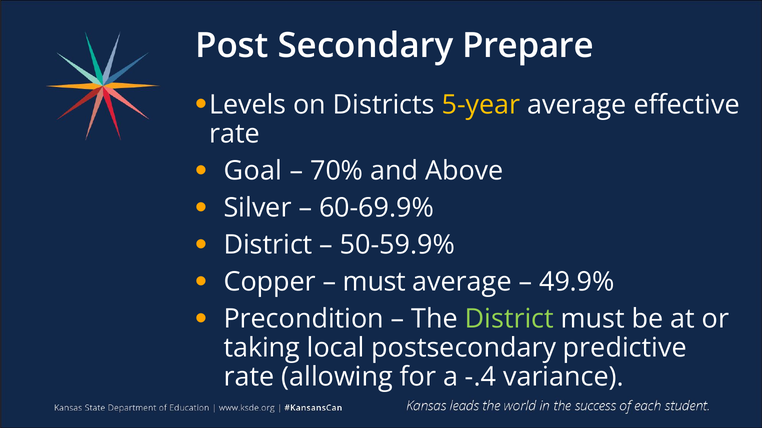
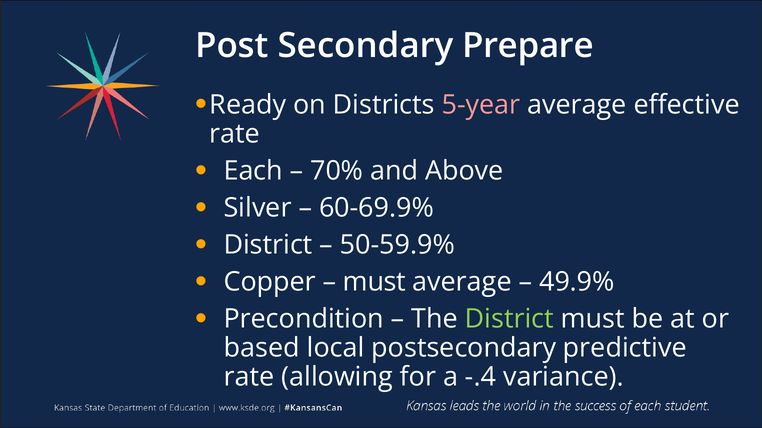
Levels: Levels -> Ready
5-year colour: yellow -> pink
Goal: Goal -> Each
taking: taking -> based
